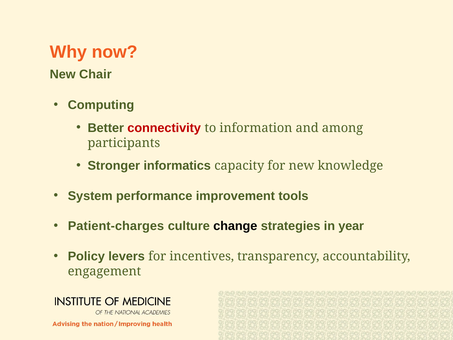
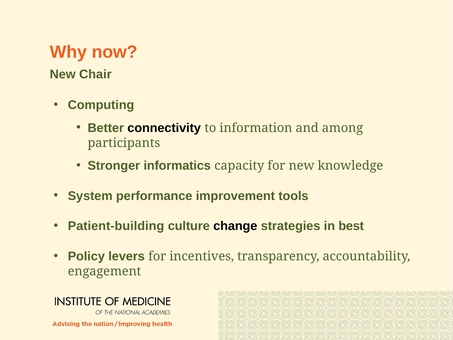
connectivity colour: red -> black
Patient-charges: Patient-charges -> Patient-building
year: year -> best
